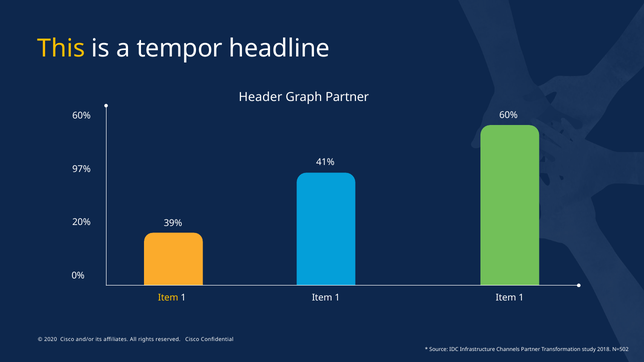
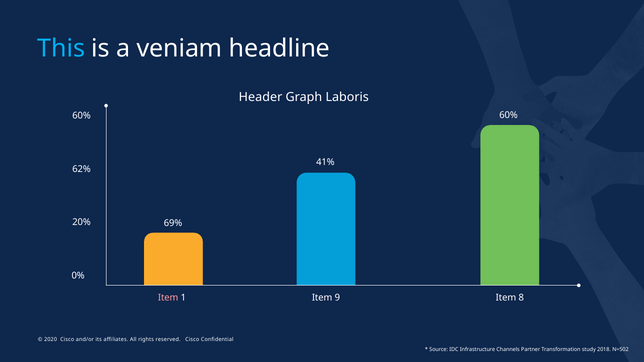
This colour: yellow -> light blue
tempor: tempor -> veniam
Graph Partner: Partner -> Laboris
97%: 97% -> 62%
39%: 39% -> 69%
Item at (168, 298) colour: yellow -> pink
1 at (337, 298): 1 -> 9
1 at (521, 298): 1 -> 8
